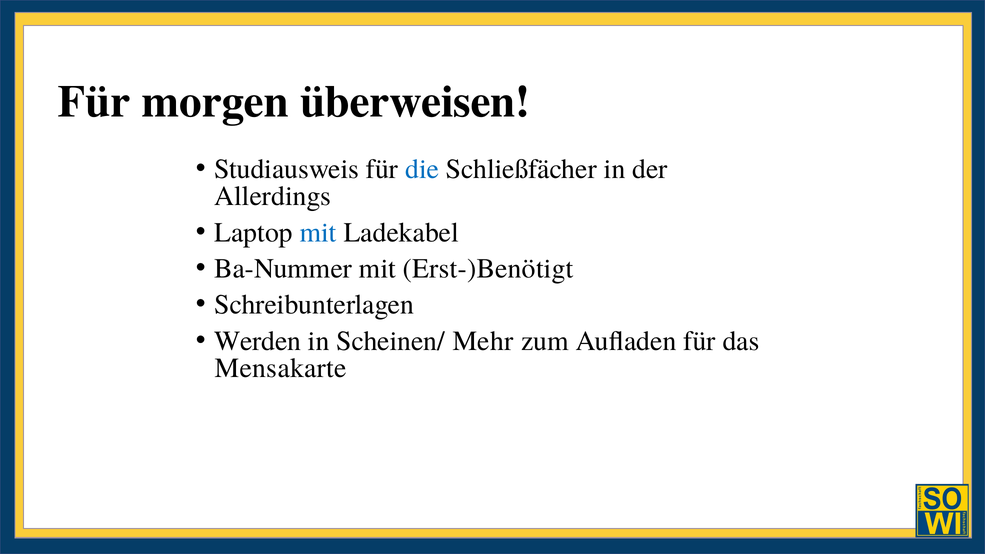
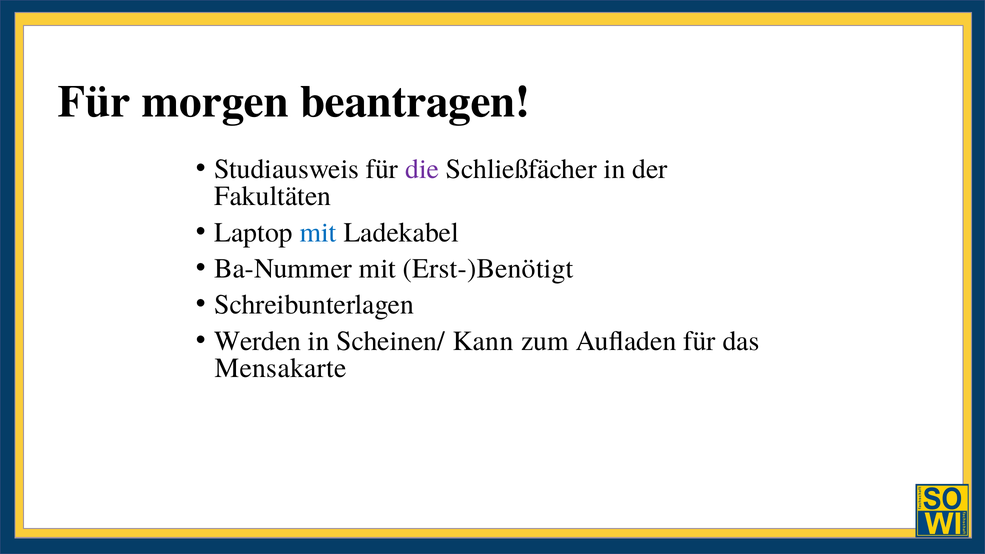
überweisen: überweisen -> beantragen
die colour: blue -> purple
Allerdings: Allerdings -> Fakultäten
Mehr: Mehr -> Kann
